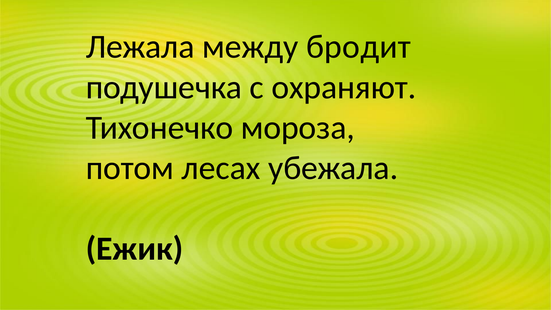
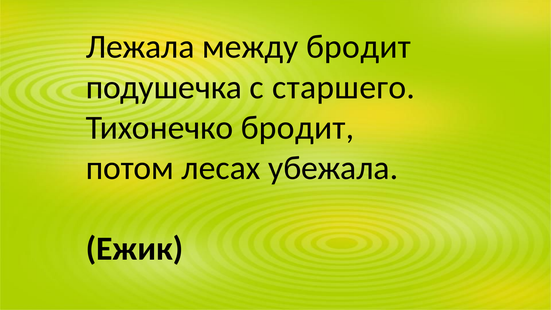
охраняют: охраняют -> старшего
Тихонечко мороза: мороза -> бродит
